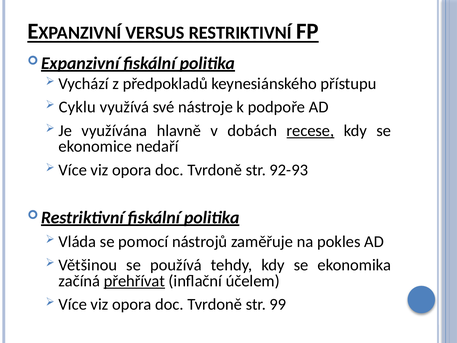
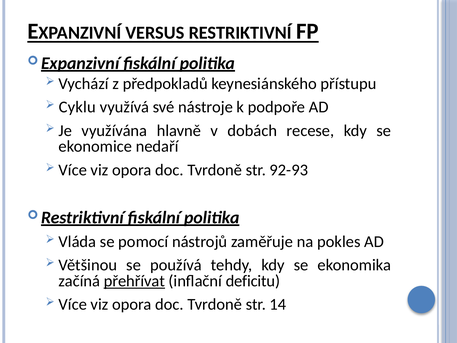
recese underline: present -> none
účelem: účelem -> deficitu
99: 99 -> 14
